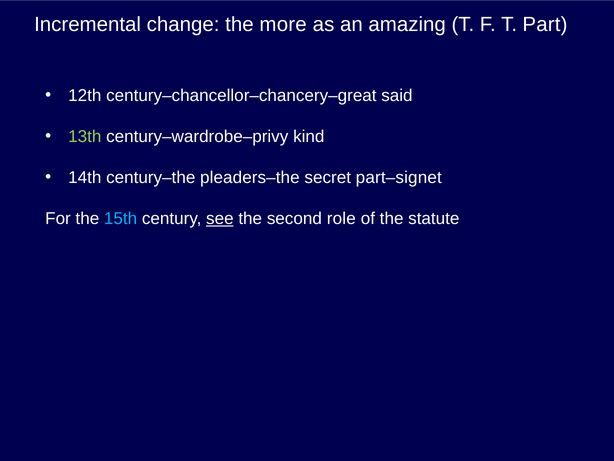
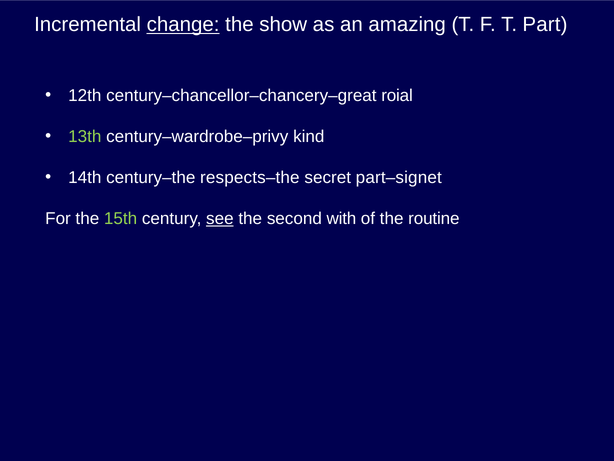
change underline: none -> present
more: more -> show
said: said -> roial
pleaders–the: pleaders–the -> respects–the
15th colour: light blue -> light green
role: role -> with
statute: statute -> routine
